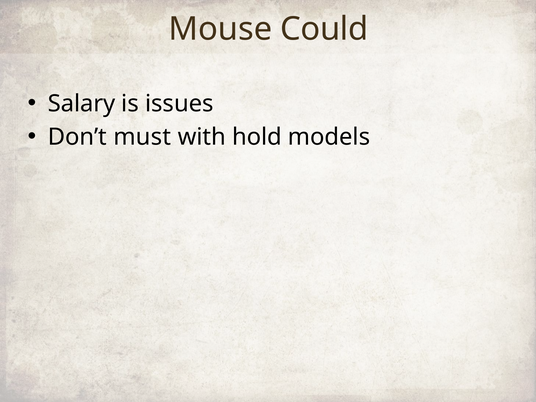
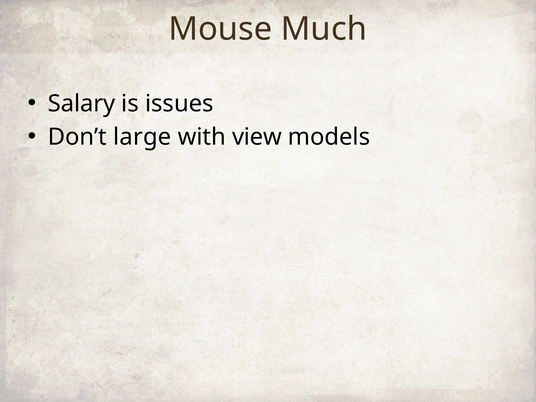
Could: Could -> Much
must: must -> large
hold: hold -> view
